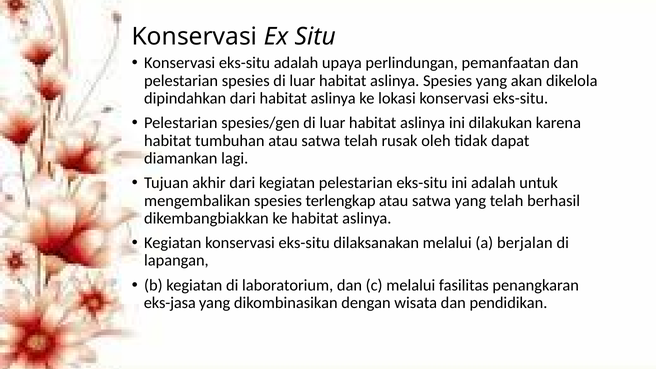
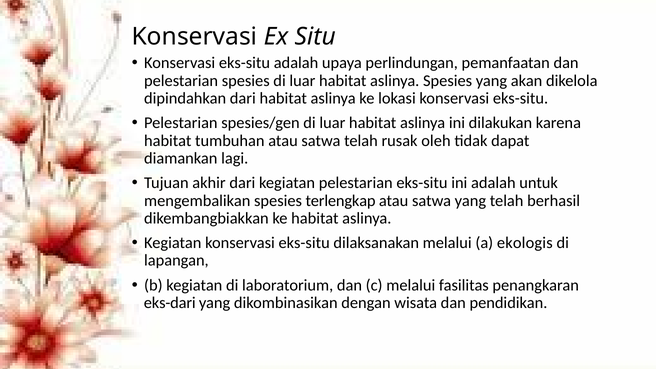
berjalan: berjalan -> ekologis
eks-jasa: eks-jasa -> eks-dari
